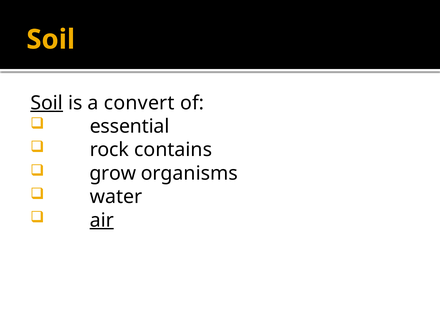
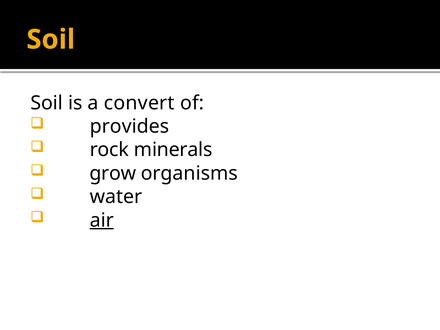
Soil at (47, 103) underline: present -> none
essential: essential -> provides
contains: contains -> minerals
